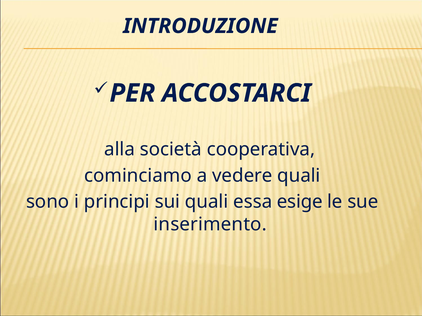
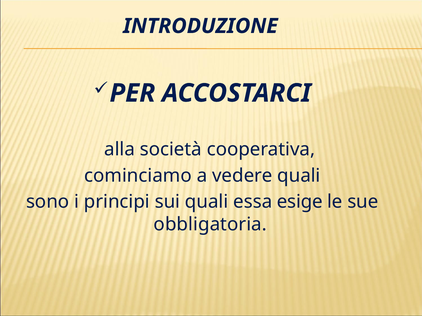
inserimento: inserimento -> obbligatoria
